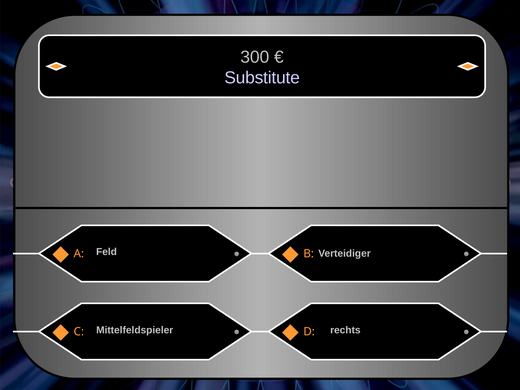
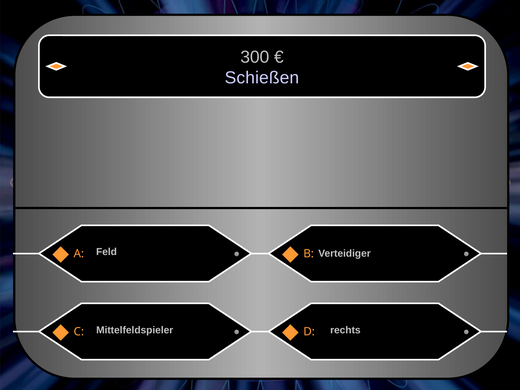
Substitute: Substitute -> Schießen
